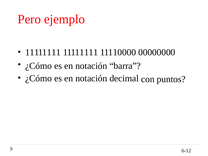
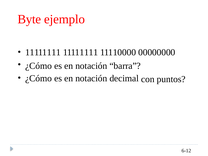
Pero: Pero -> Byte
